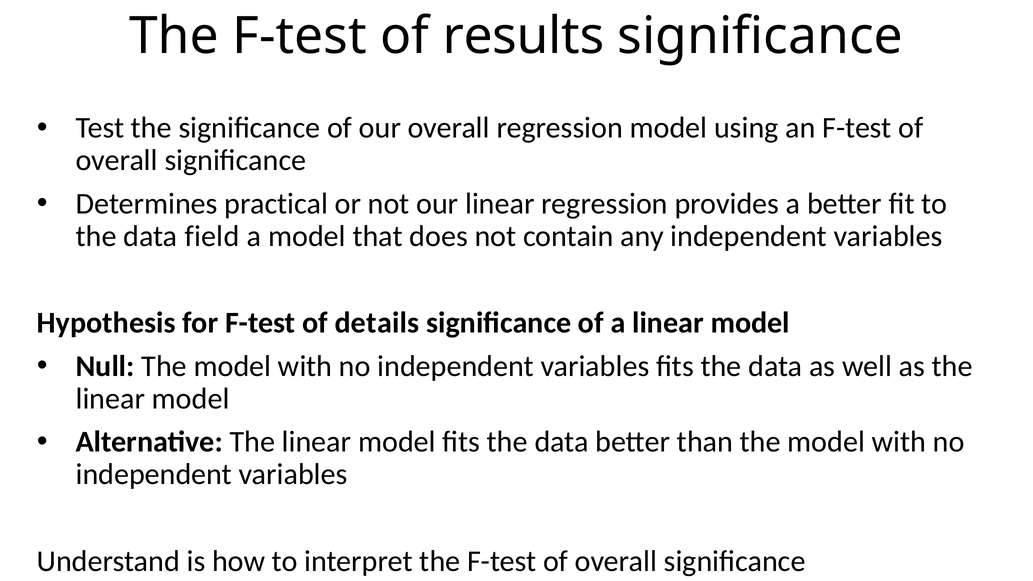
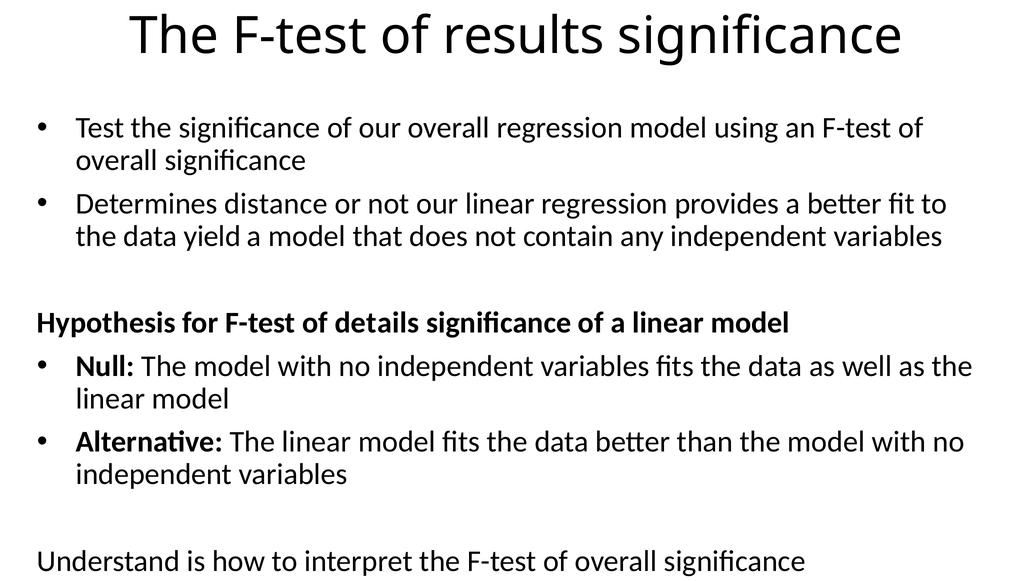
practical: practical -> distance
field: field -> yield
